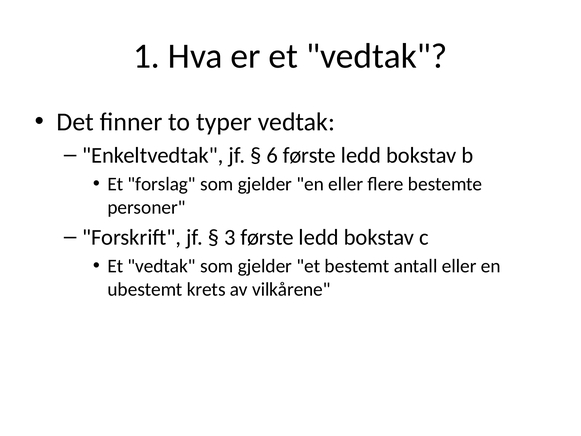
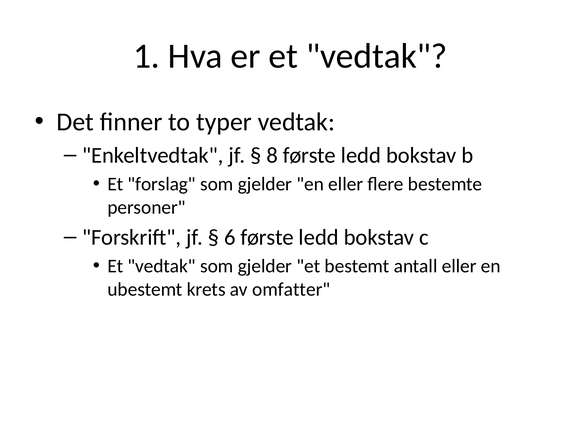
6: 6 -> 8
3: 3 -> 6
vilkårene: vilkårene -> omfatter
